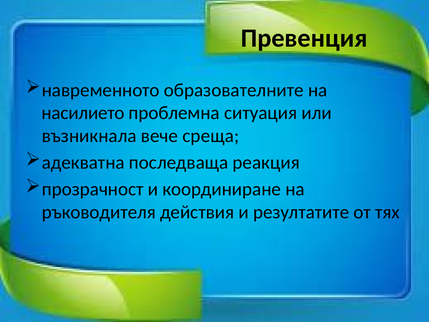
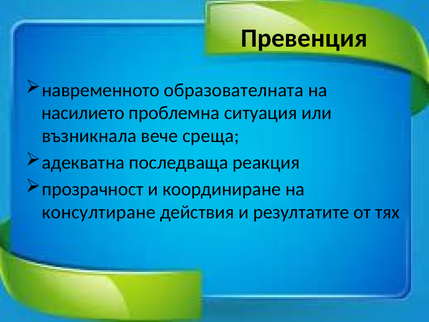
образователните: образователните -> образователната
ръководителя: ръководителя -> консултиране
